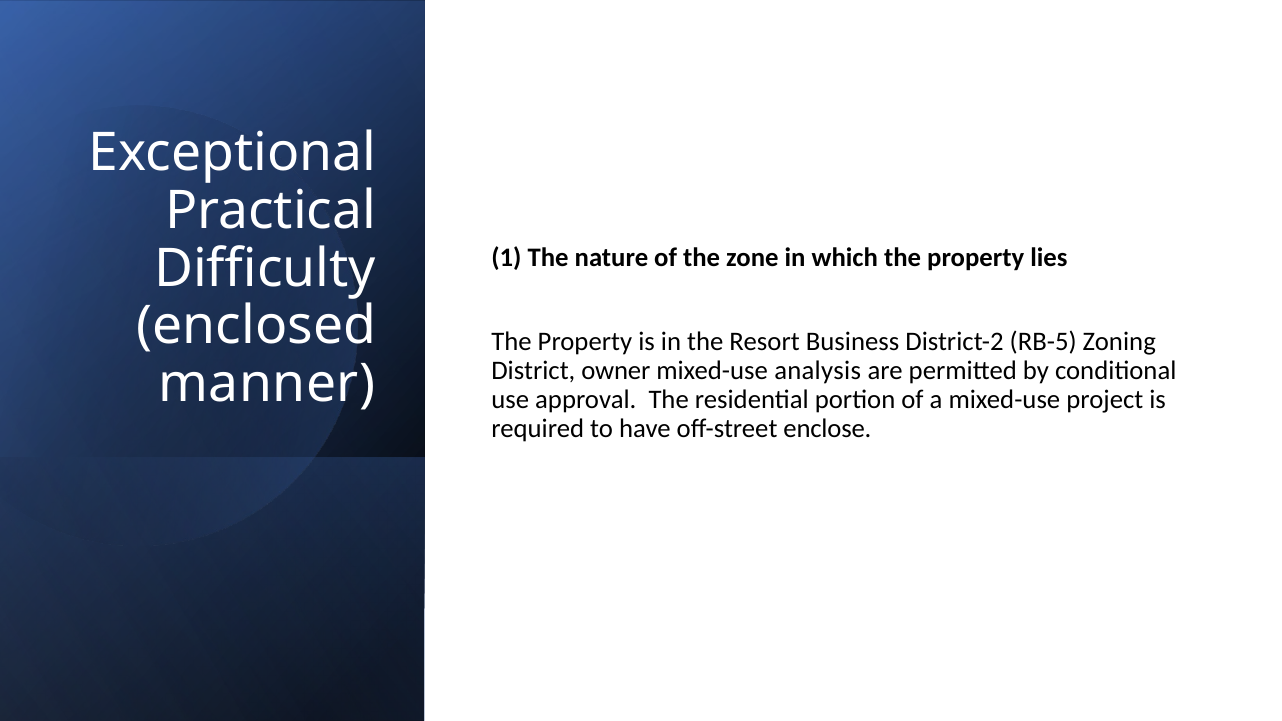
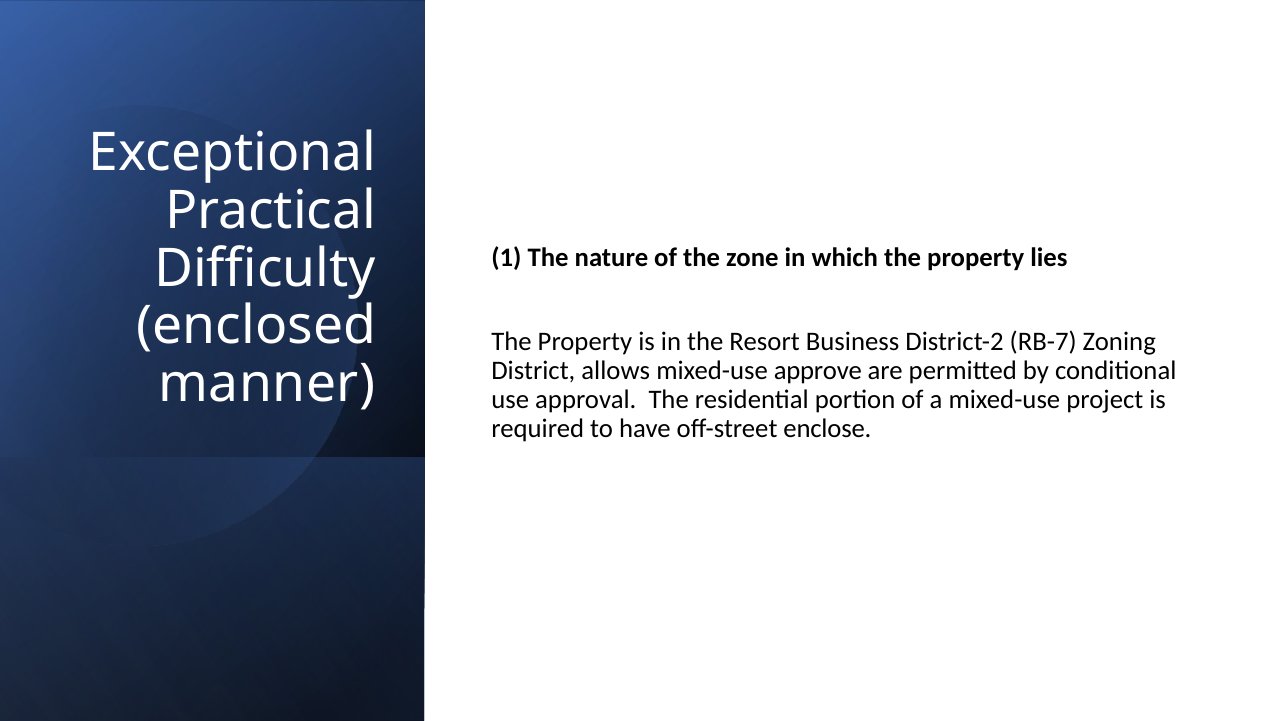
RB-5: RB-5 -> RB-7
owner: owner -> allows
analysis: analysis -> approve
